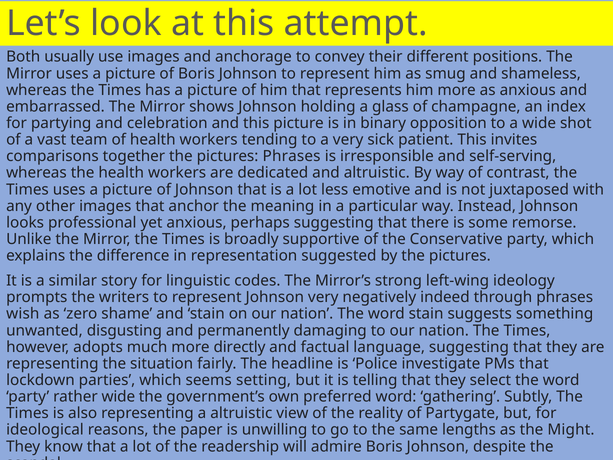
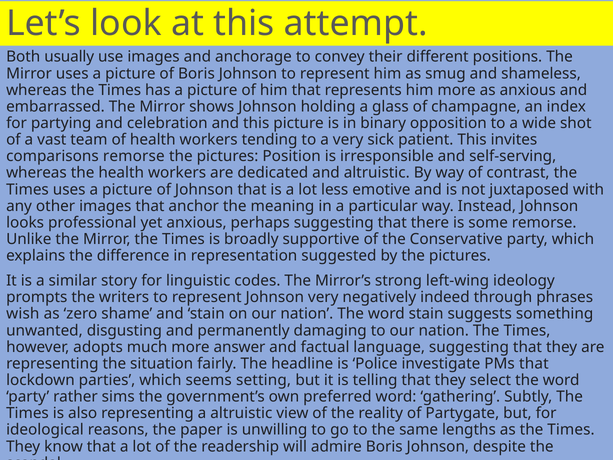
comparisons together: together -> remorse
pictures Phrases: Phrases -> Position
directly: directly -> answer
rather wide: wide -> sims
as the Might: Might -> Times
